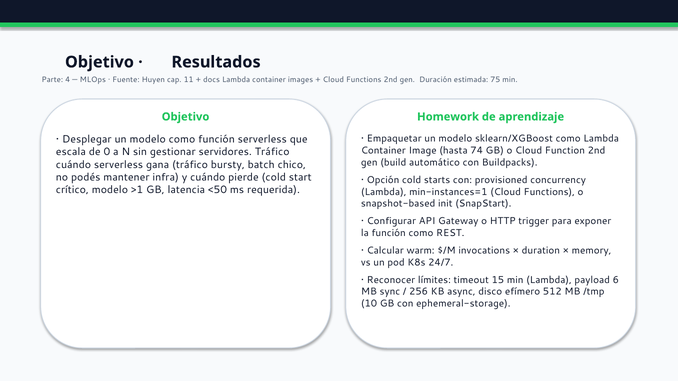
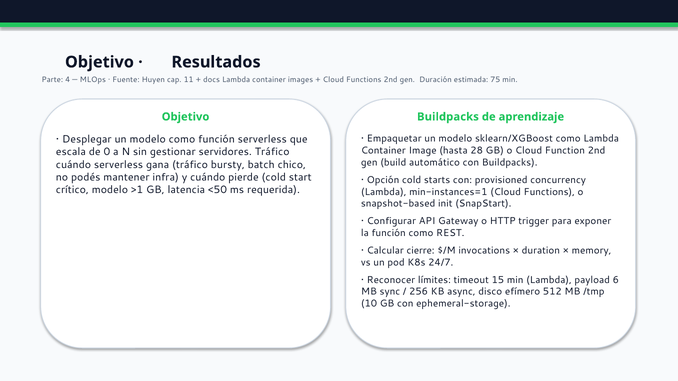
Homework at (448, 117): Homework -> Buildpacks
74: 74 -> 28
warm: warm -> cierre
